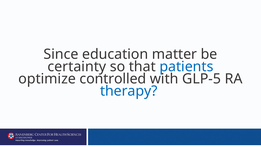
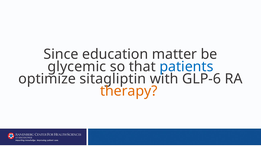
certainty: certainty -> glycemic
controlled: controlled -> sitagliptin
GLP-5: GLP-5 -> GLP-6
therapy colour: blue -> orange
